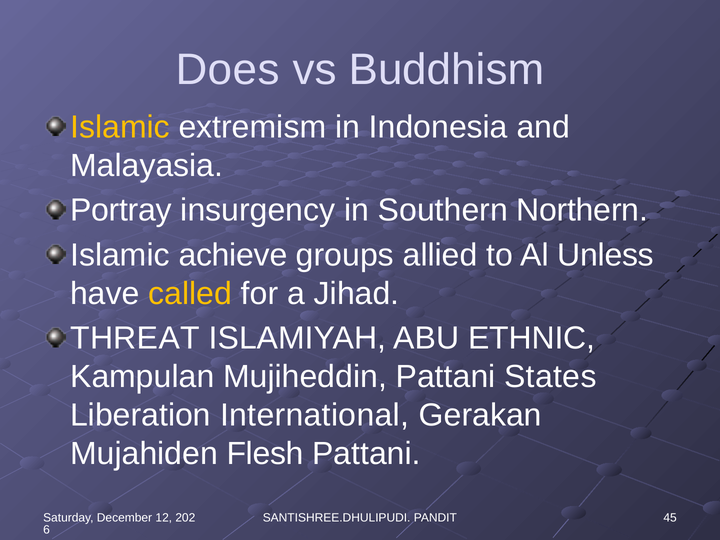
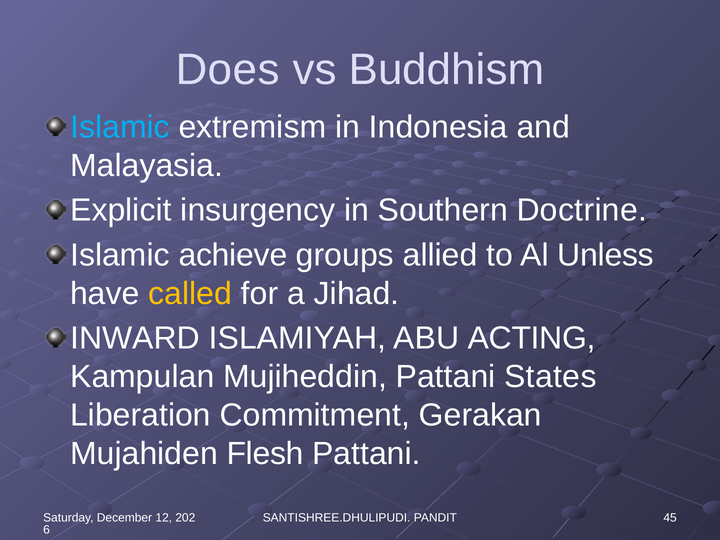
Islamic at (120, 127) colour: yellow -> light blue
Portray: Portray -> Explicit
Northern: Northern -> Doctrine
THREAT: THREAT -> INWARD
ETHNIC: ETHNIC -> ACTING
International: International -> Commitment
